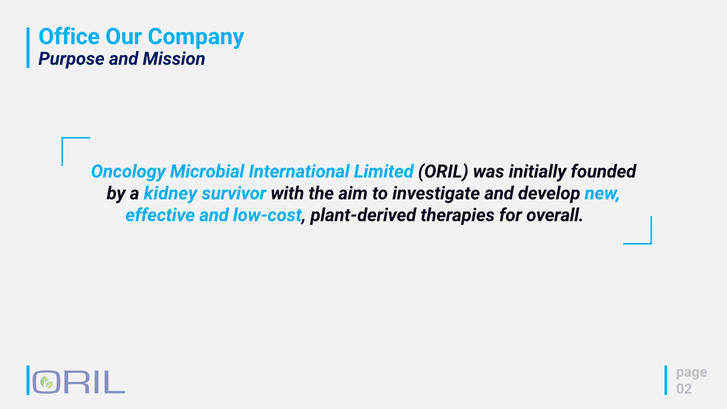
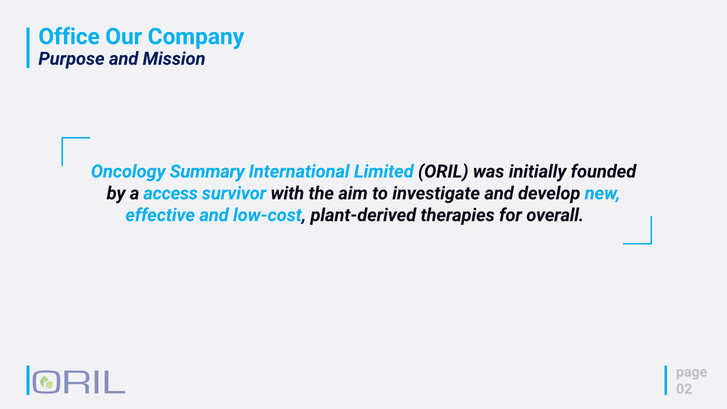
Microbial: Microbial -> Summary
kidney: kidney -> access
